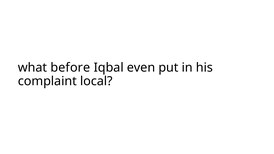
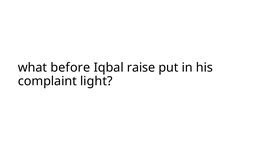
even: even -> raise
local: local -> light
